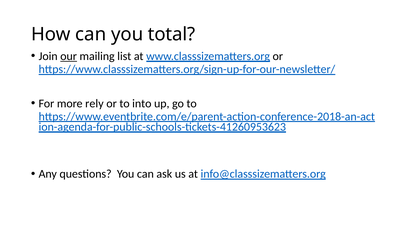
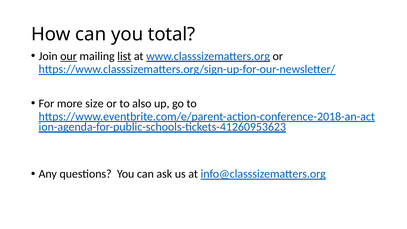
list underline: none -> present
rely: rely -> size
into: into -> also
